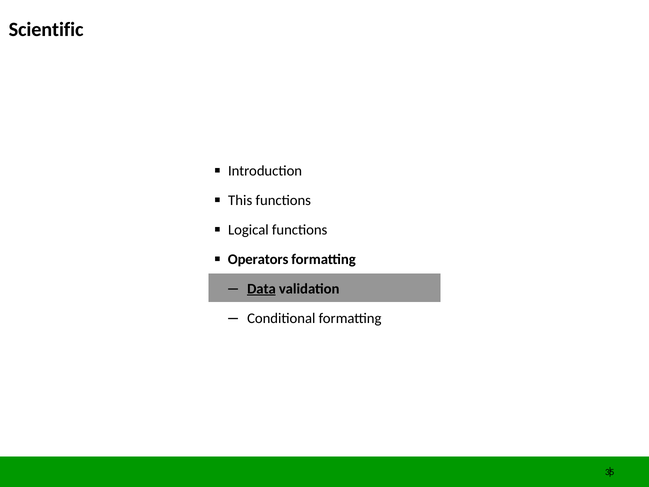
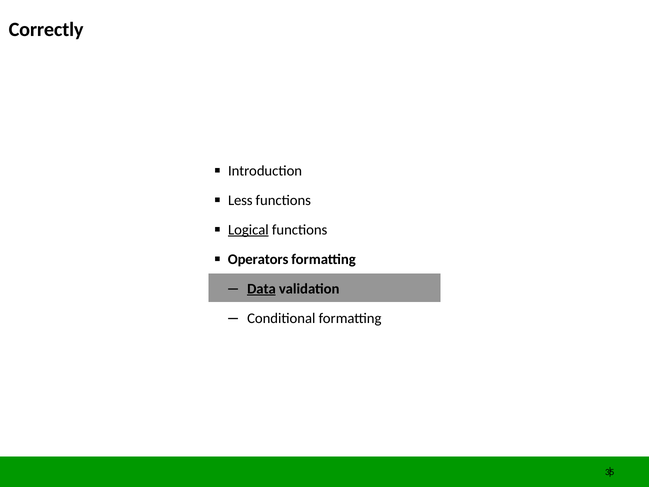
Scientific: Scientific -> Correctly
This: This -> Less
Logical underline: none -> present
